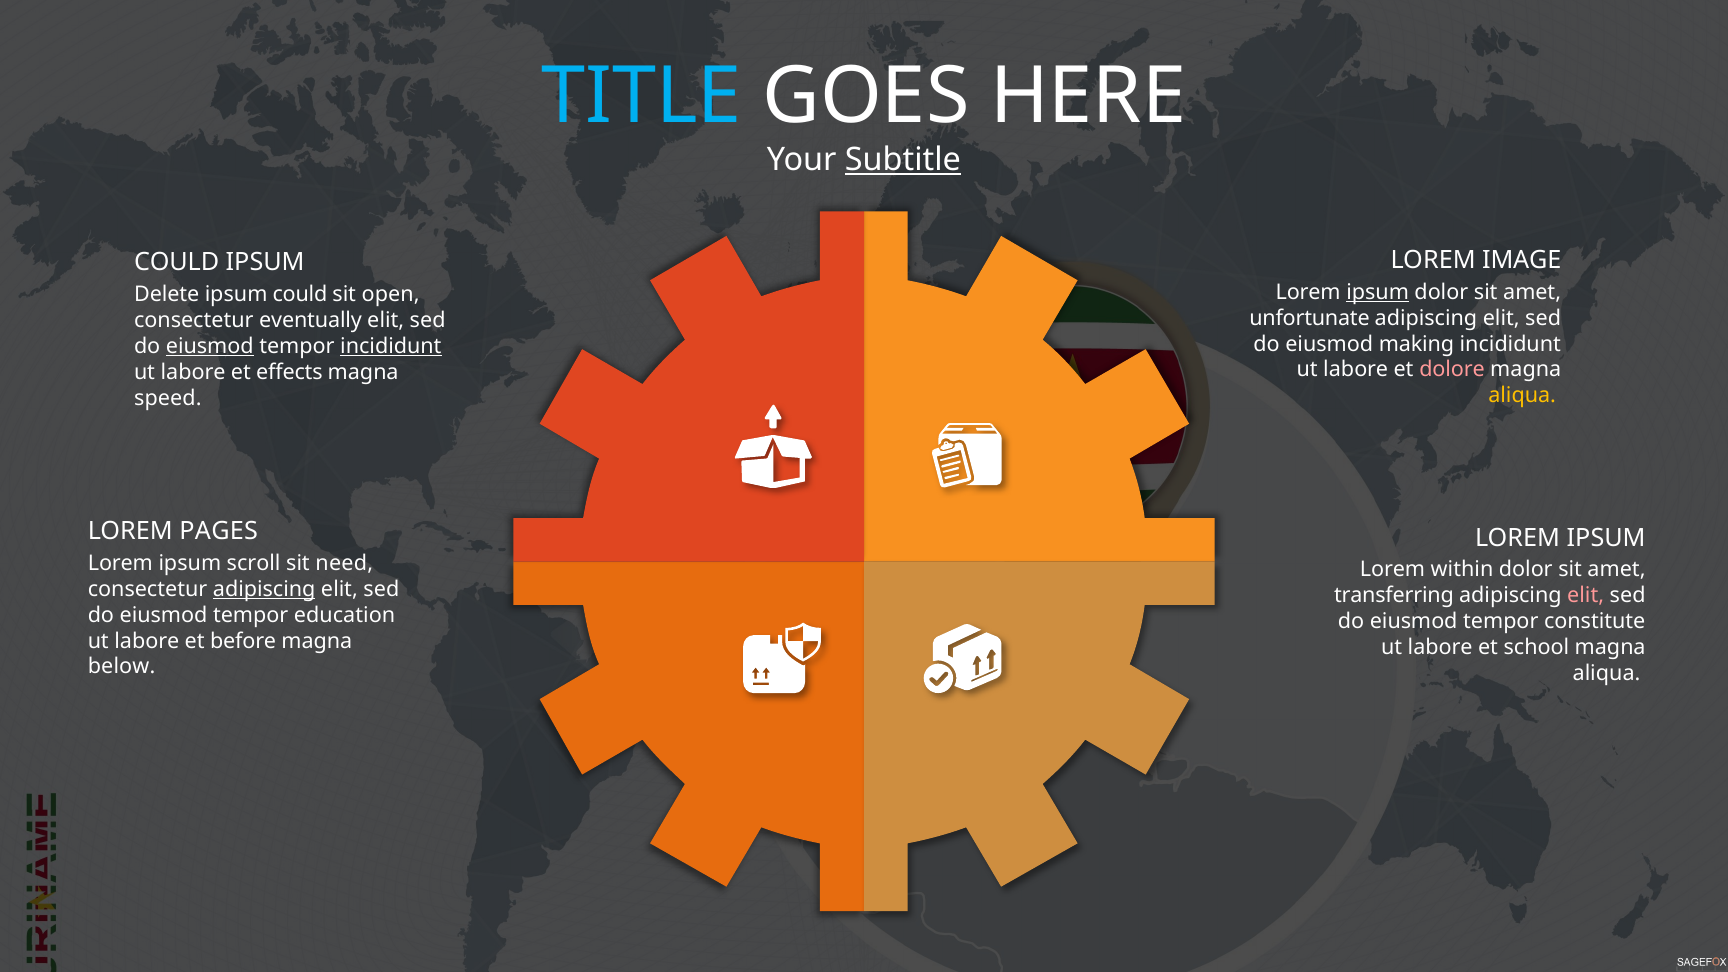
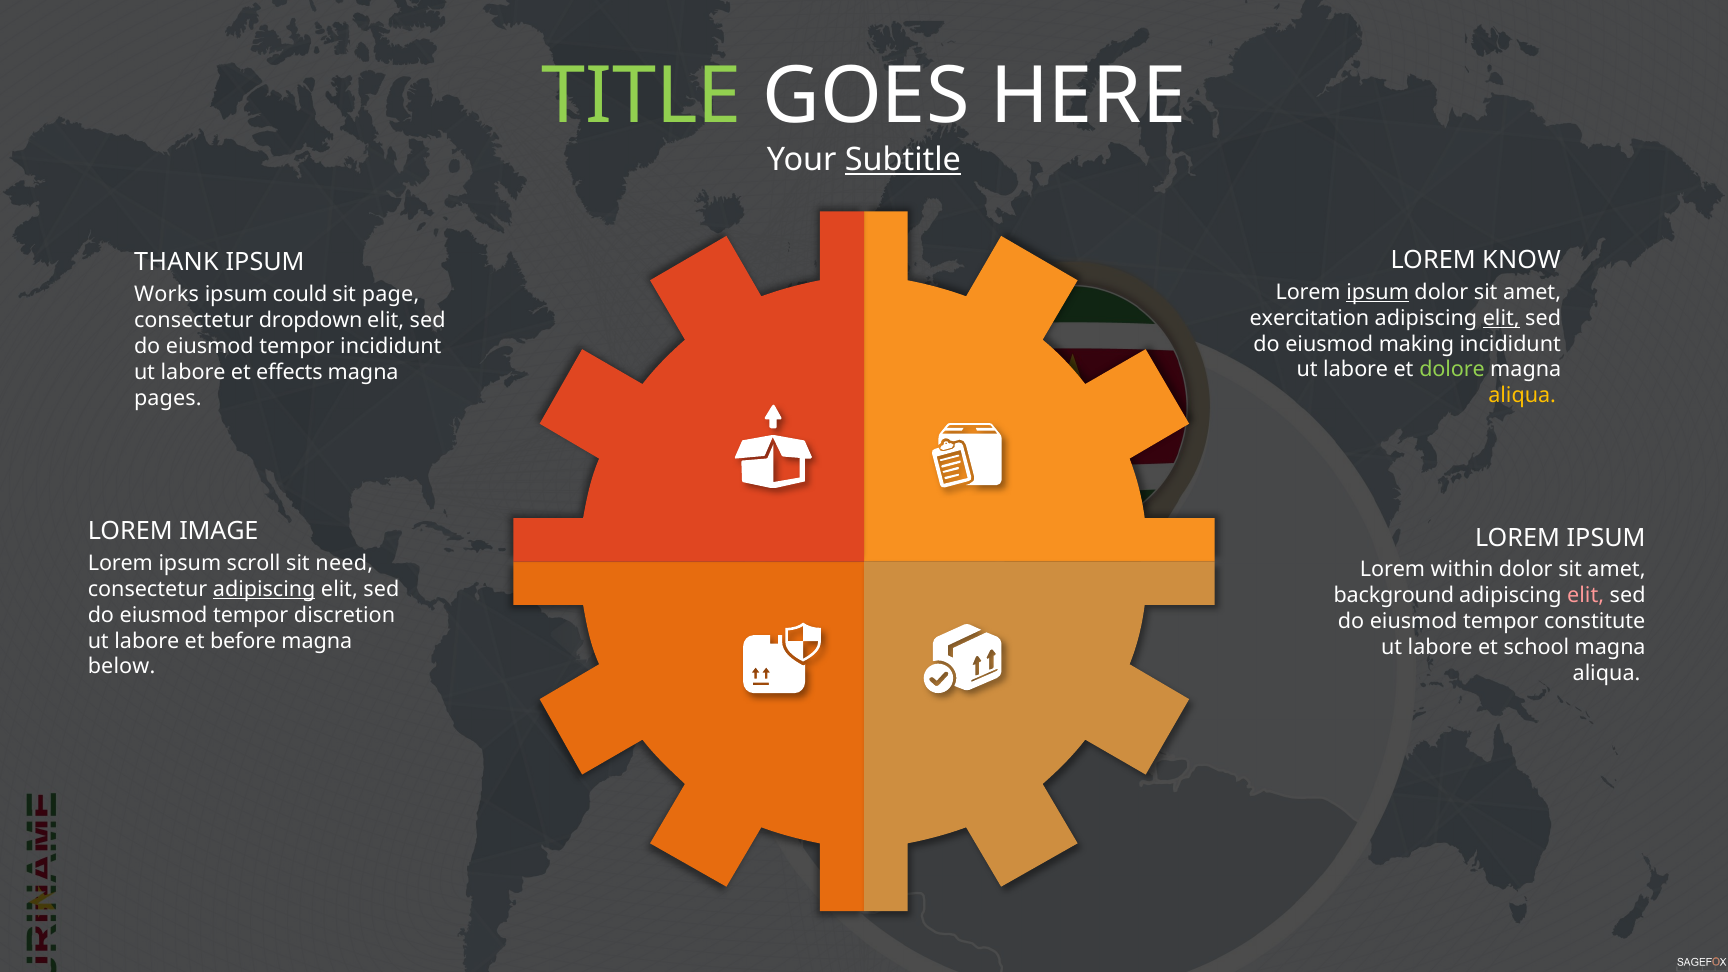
TITLE colour: light blue -> light green
IMAGE: IMAGE -> KNOW
COULD at (177, 262): COULD -> THANK
Delete: Delete -> Works
open: open -> page
unfortunate: unfortunate -> exercitation
elit at (1501, 318) underline: none -> present
eventually: eventually -> dropdown
eiusmod at (210, 346) underline: present -> none
incididunt at (391, 346) underline: present -> none
dolore colour: pink -> light green
speed: speed -> pages
PAGES: PAGES -> IMAGE
transferring: transferring -> background
education: education -> discretion
